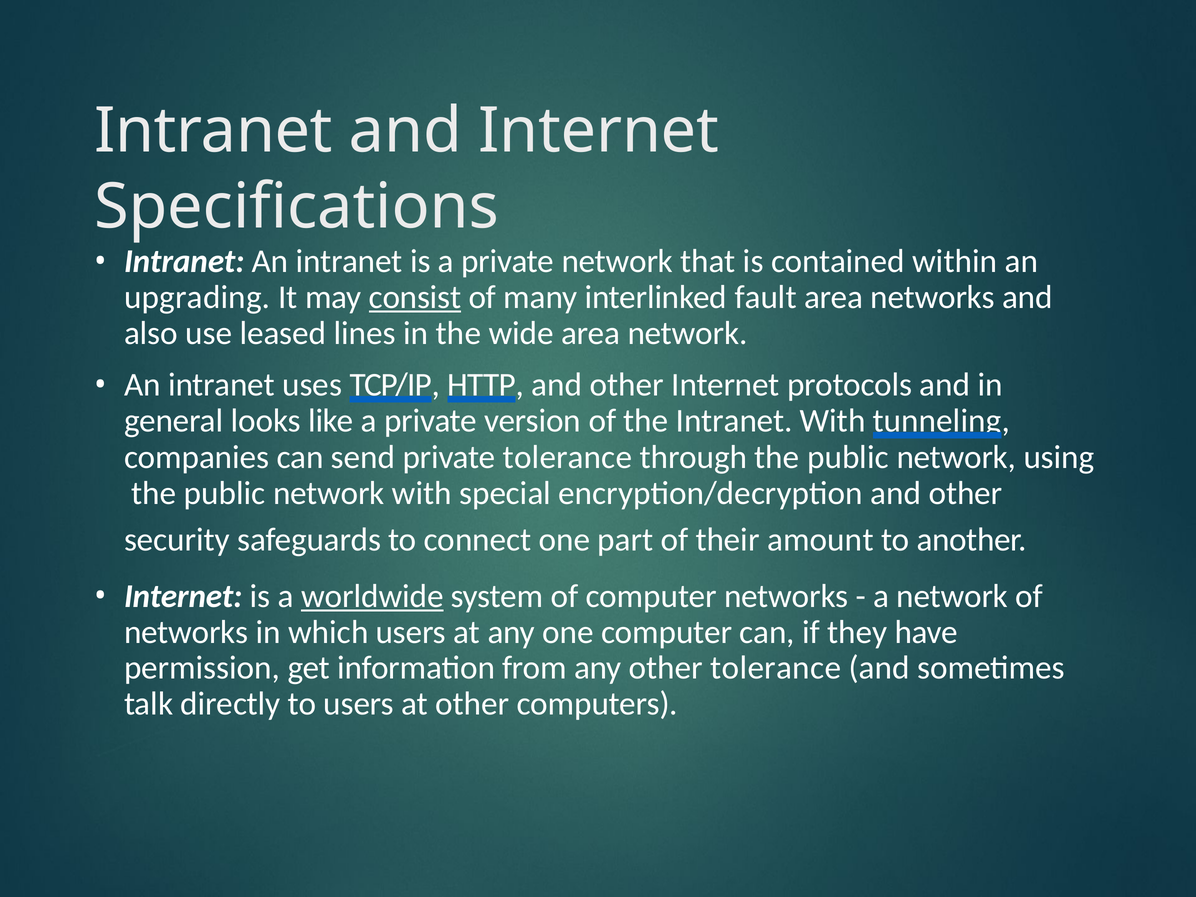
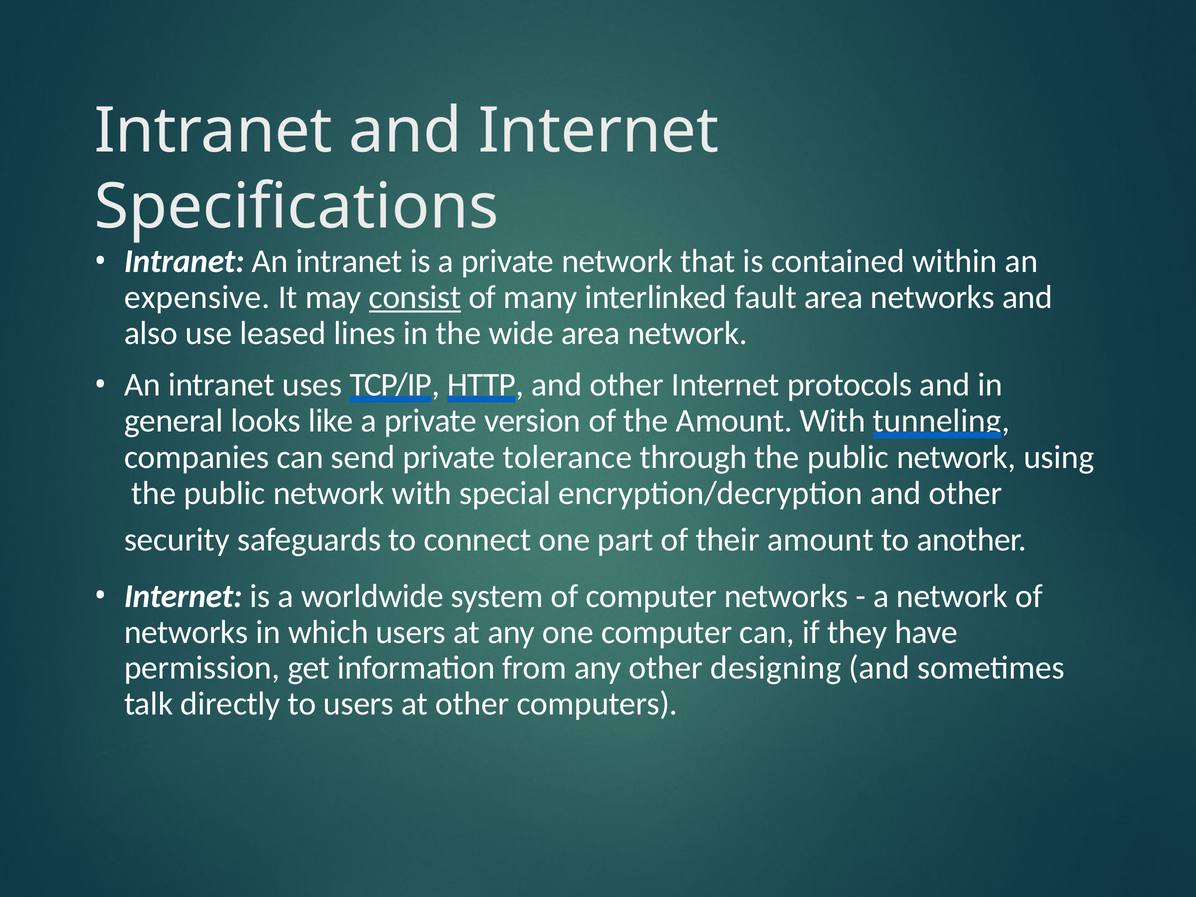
upgrading: upgrading -> expensive
the Intranet: Intranet -> Amount
worldwide underline: present -> none
other tolerance: tolerance -> designing
